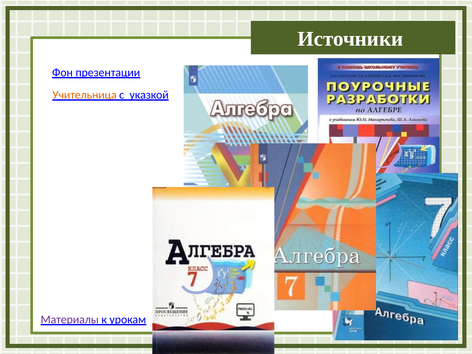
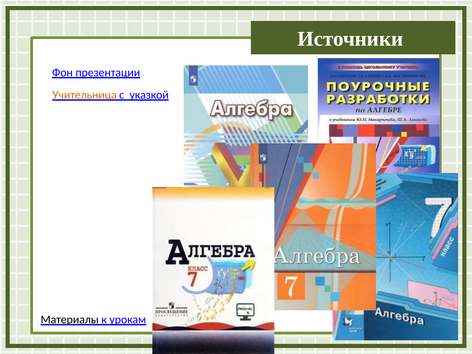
Материалы colour: purple -> black
